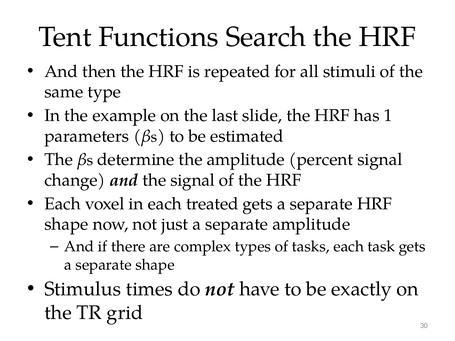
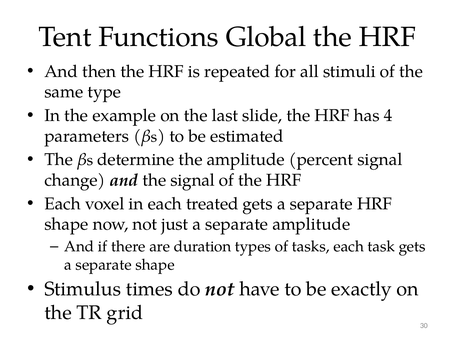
Search: Search -> Global
1: 1 -> 4
complex: complex -> duration
